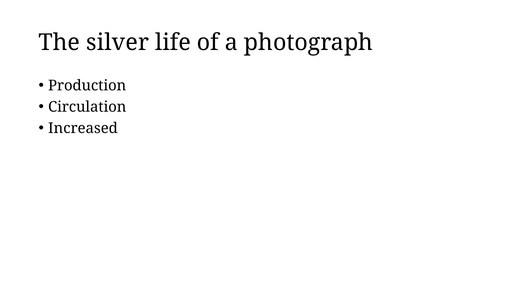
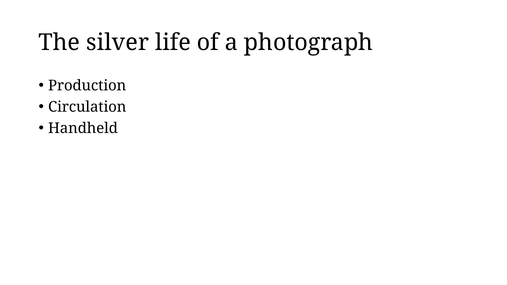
Increased: Increased -> Handheld
